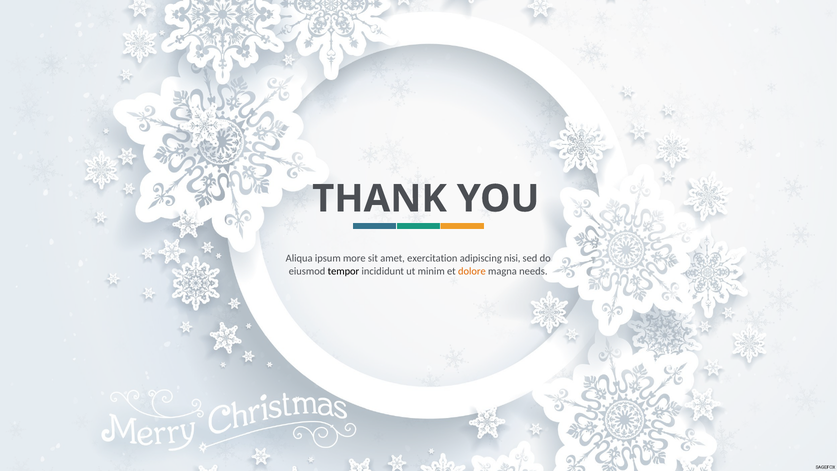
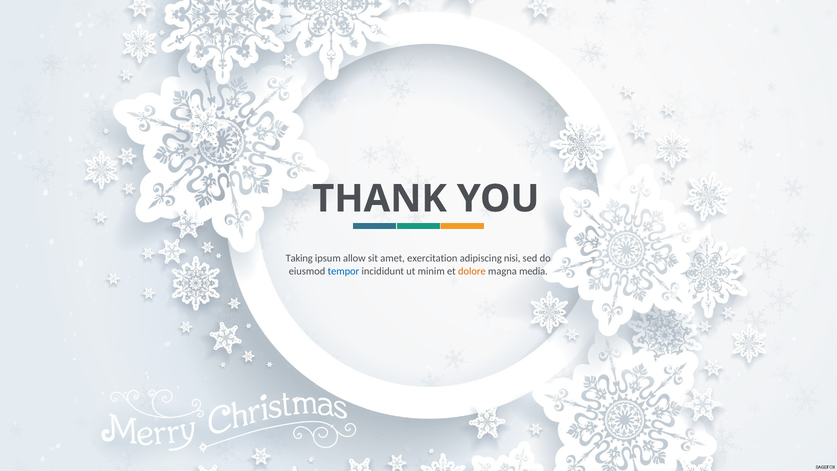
Aliqua: Aliqua -> Taking
more: more -> allow
tempor colour: black -> blue
needs: needs -> media
